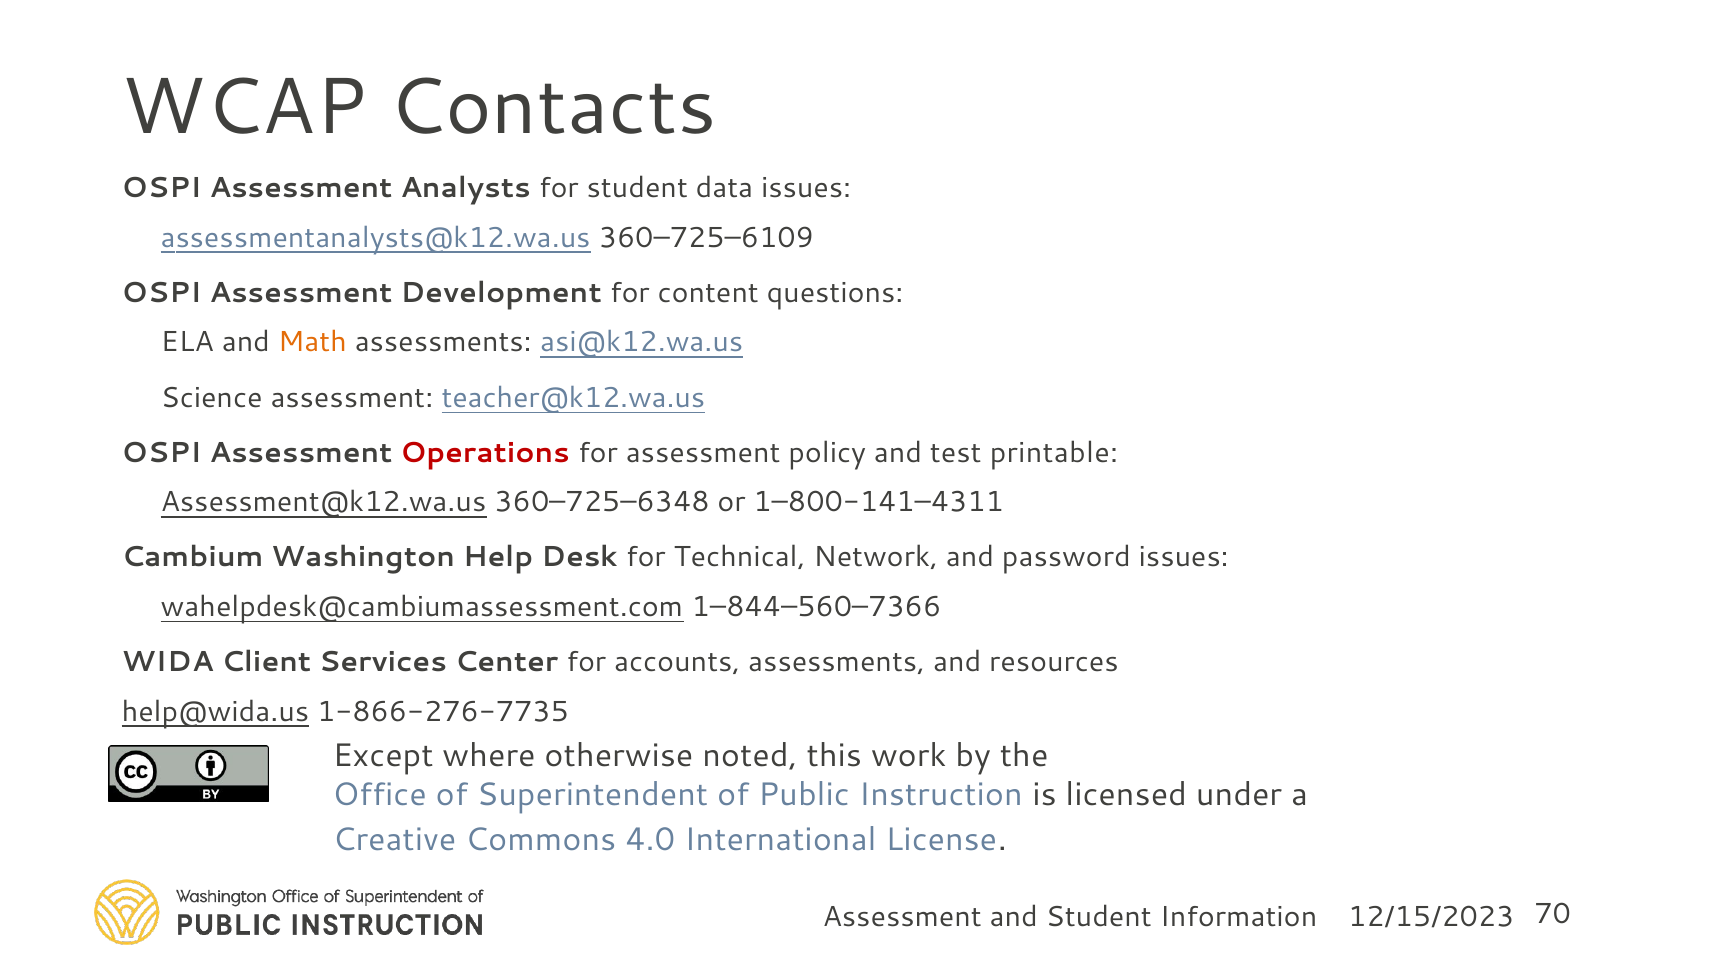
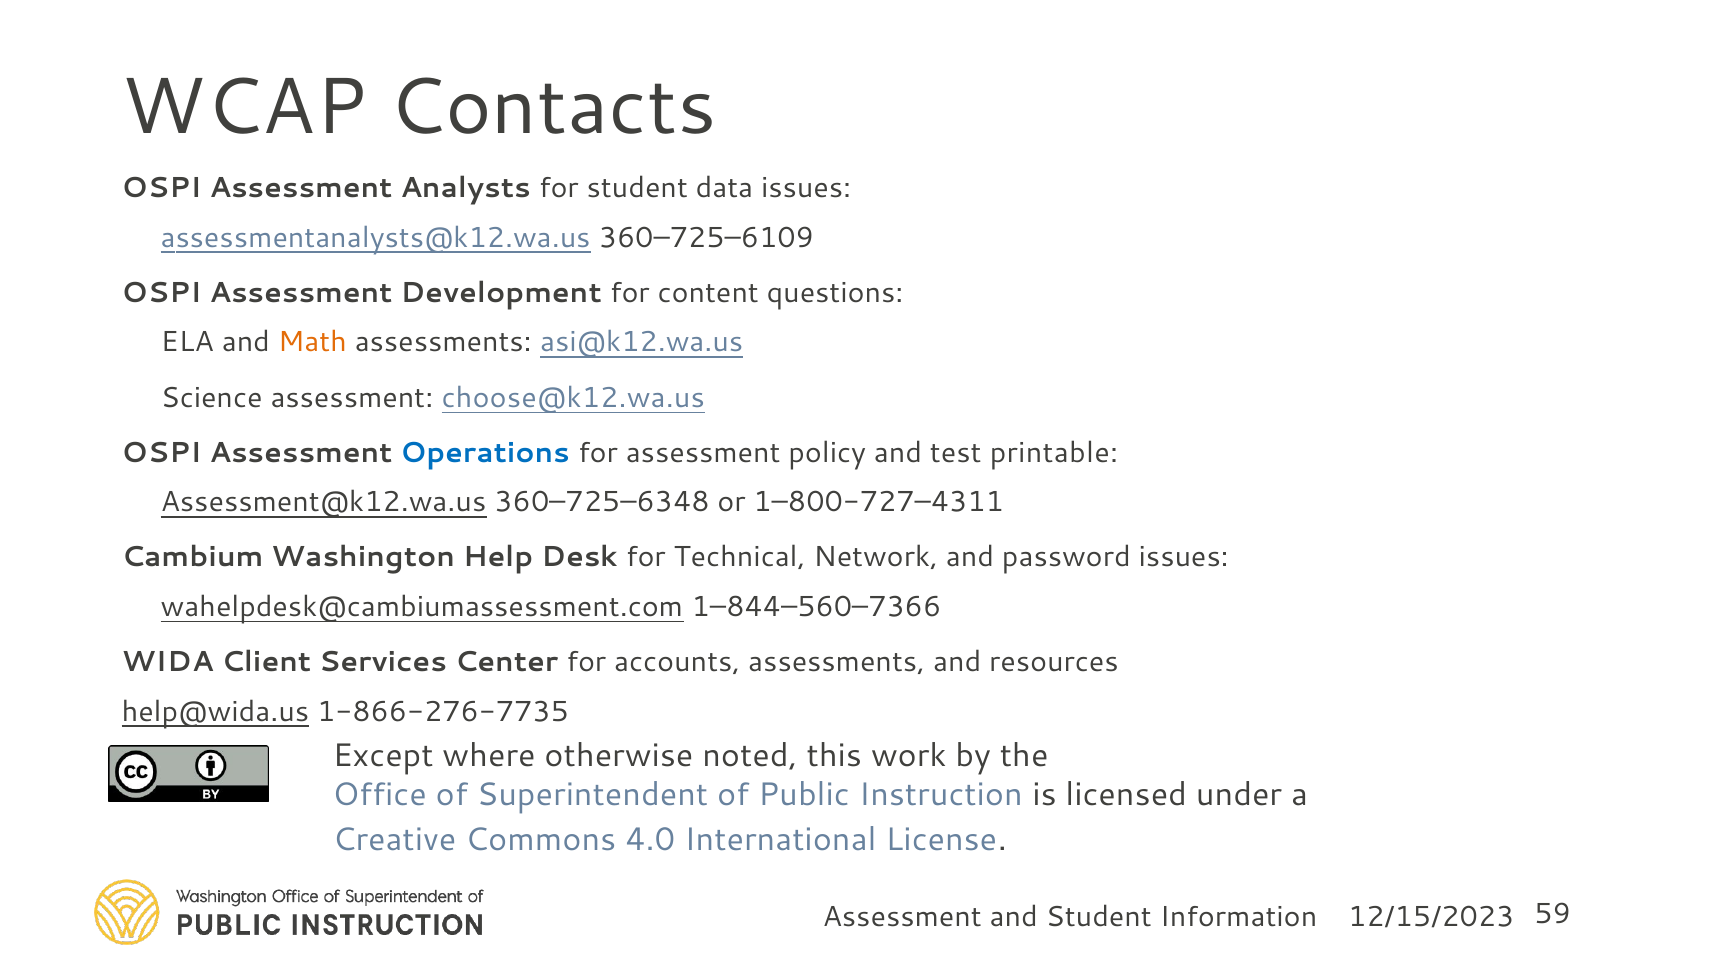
teacher@k12.wa.us: teacher@k12.wa.us -> choose@k12.wa.us
Operations colour: red -> blue
1–800-141–4311: 1–800-141–4311 -> 1–800-727–4311
70: 70 -> 59
